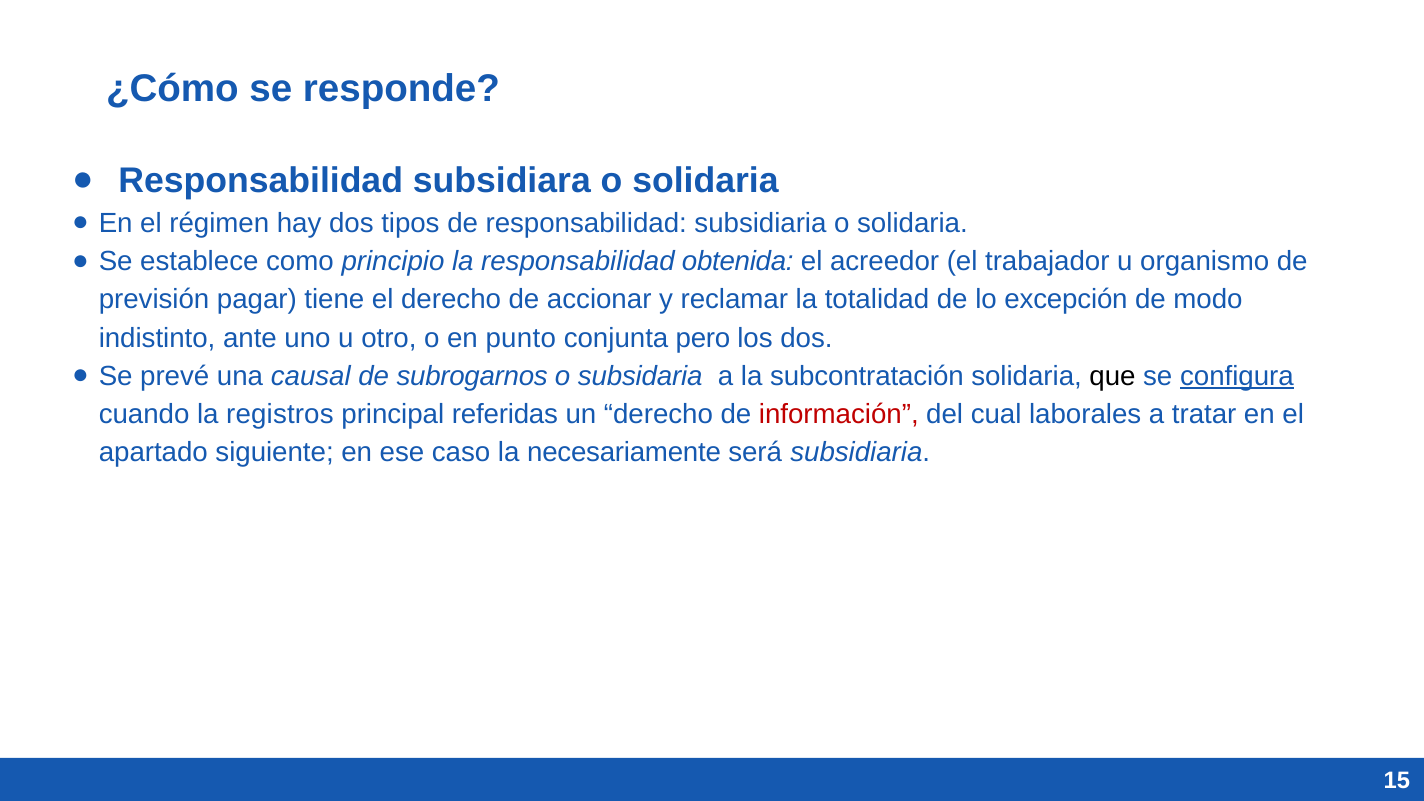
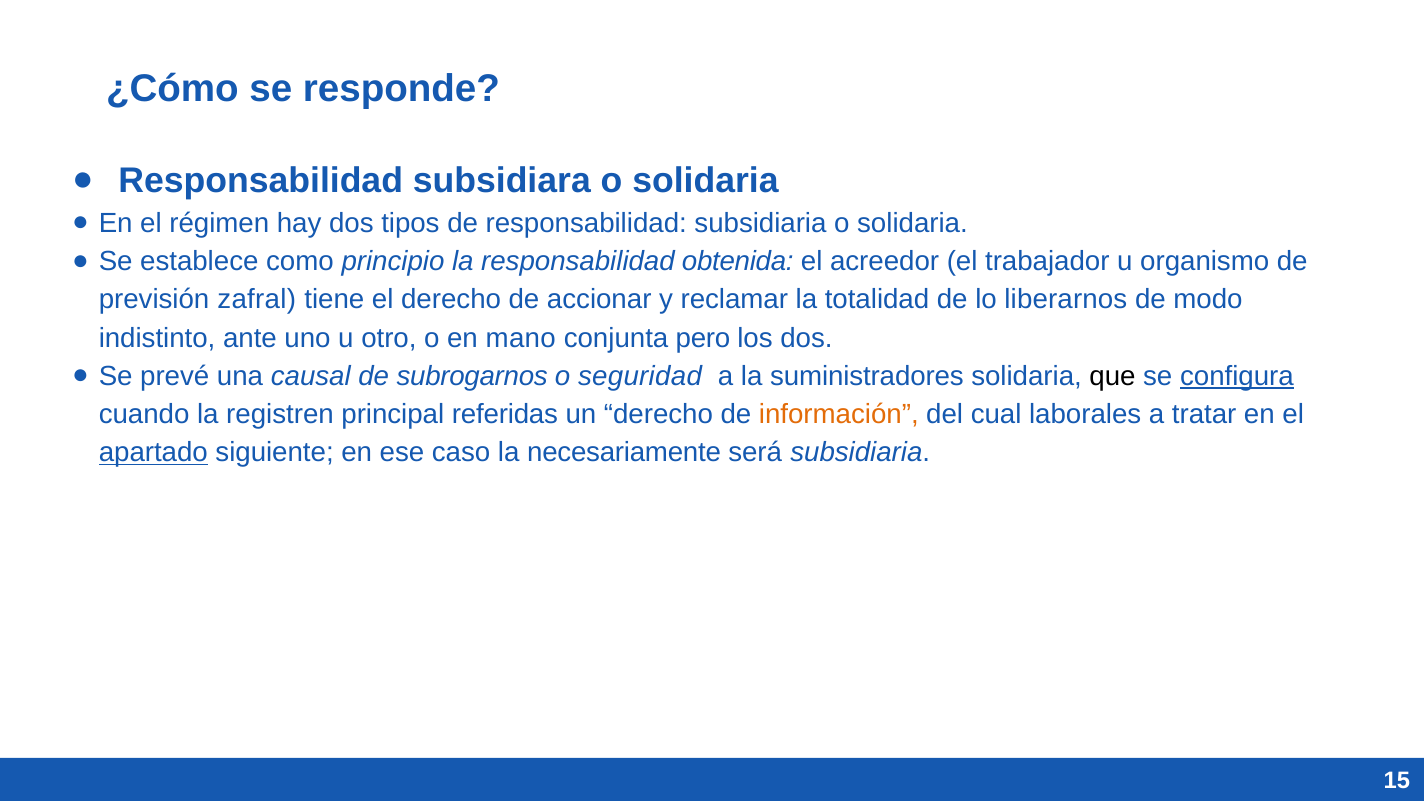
pagar: pagar -> zafral
excepción: excepción -> liberarnos
punto: punto -> mano
subsidaria: subsidaria -> seguridad
subcontratación: subcontratación -> suministradores
registros: registros -> registren
información colour: red -> orange
apartado underline: none -> present
